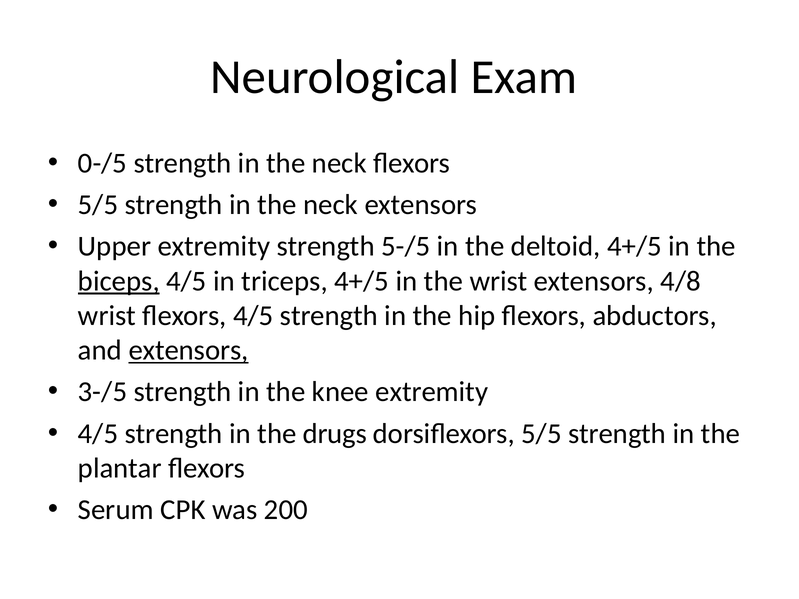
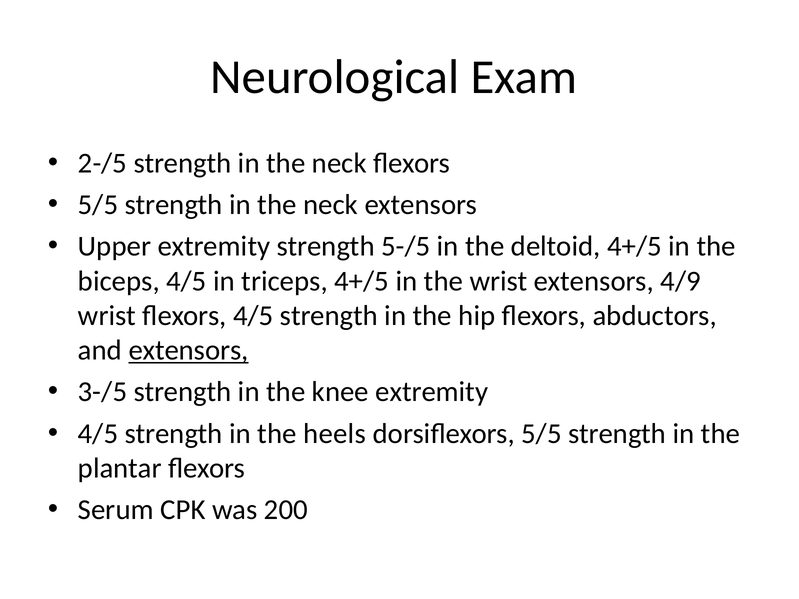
0-/5: 0-/5 -> 2-/5
biceps underline: present -> none
4/8: 4/8 -> 4/9
drugs: drugs -> heels
